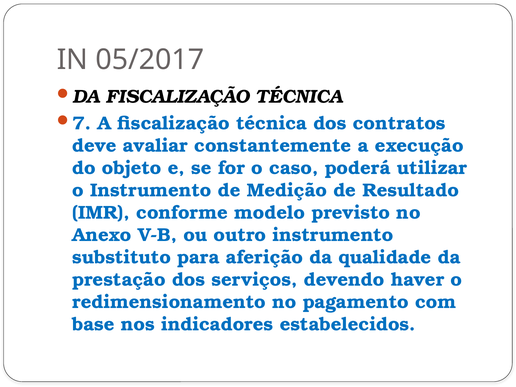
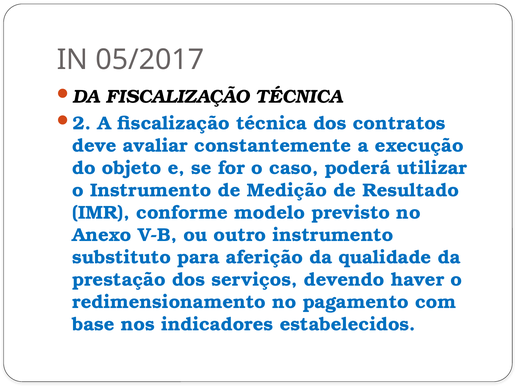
7: 7 -> 2
